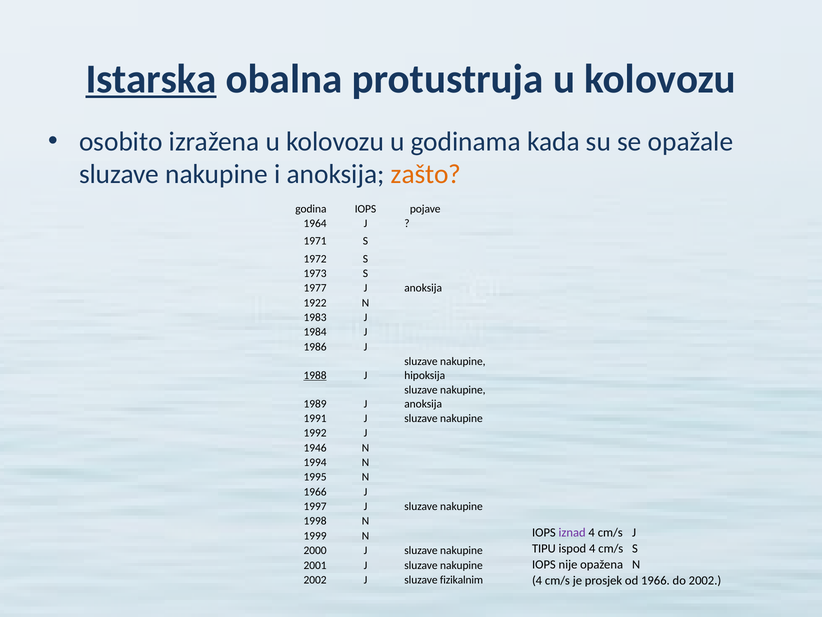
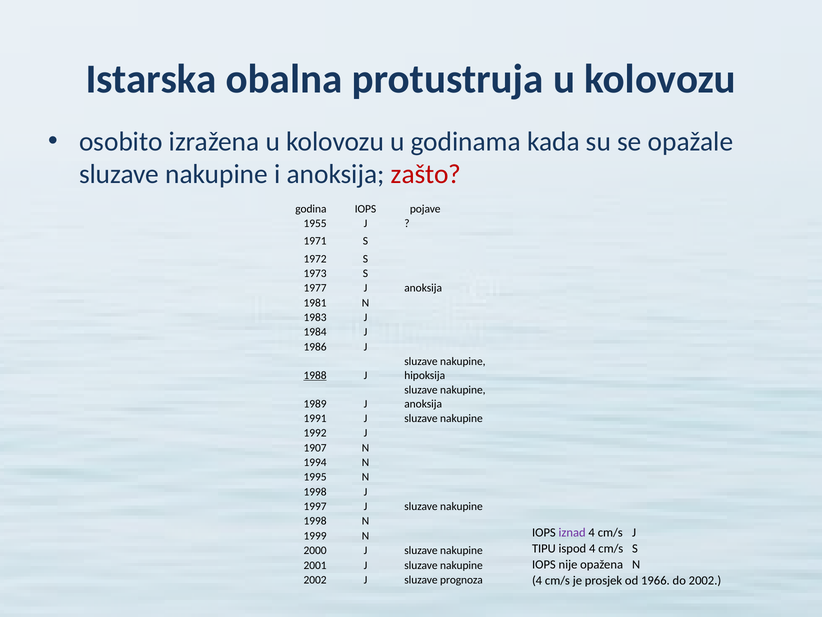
Istarska underline: present -> none
zašto colour: orange -> red
1964: 1964 -> 1955
1922: 1922 -> 1981
1946: 1946 -> 1907
1966 at (315, 491): 1966 -> 1998
fizikalnim: fizikalnim -> prognoza
